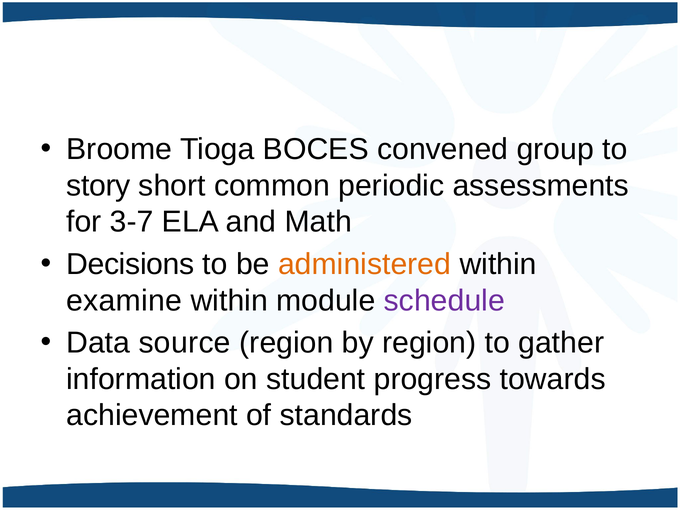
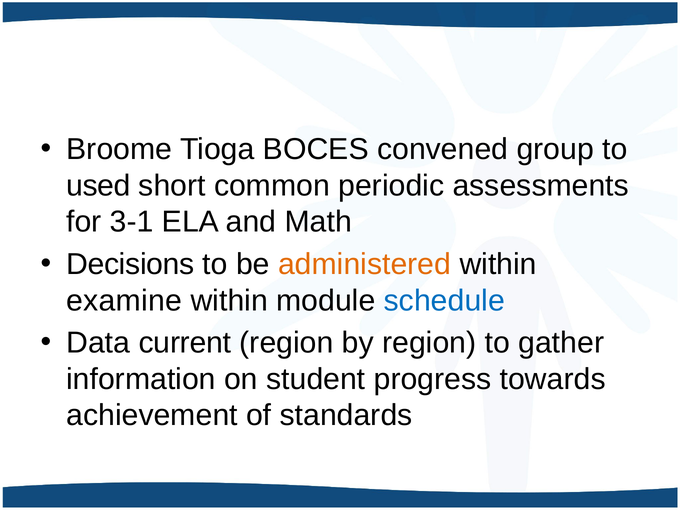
story: story -> used
3-7: 3-7 -> 3-1
schedule colour: purple -> blue
source: source -> current
